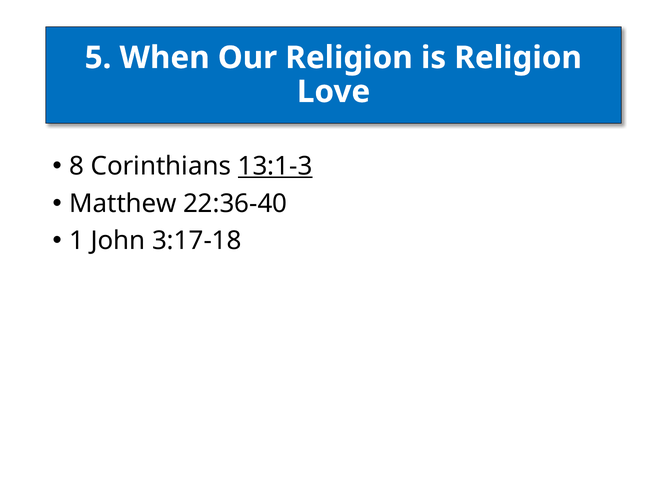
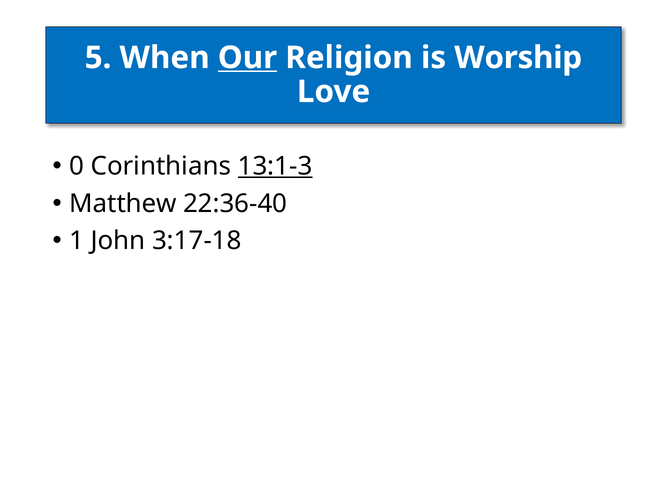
Our underline: none -> present
is Religion: Religion -> Worship
8: 8 -> 0
